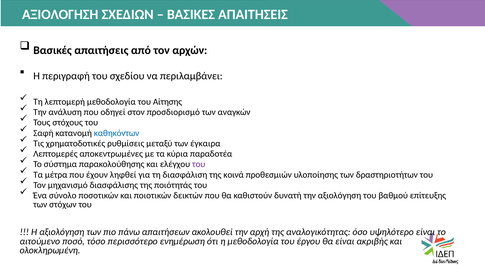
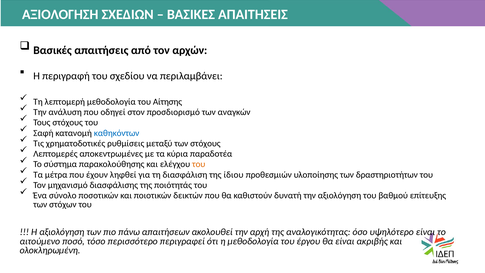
των έγκαιρα: έγκαιρα -> στόχους
του at (199, 164) colour: purple -> orange
κοινά: κοινά -> ίδιου
ενημέρωση: ενημέρωση -> περιγραφεί
